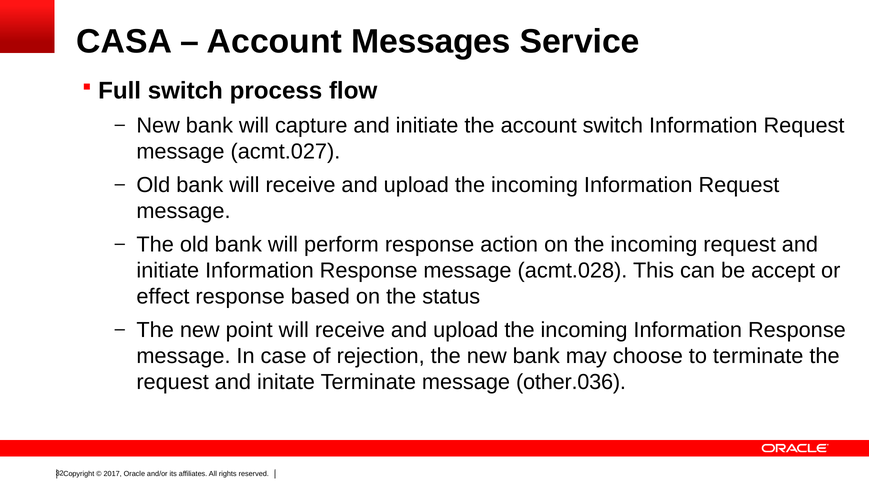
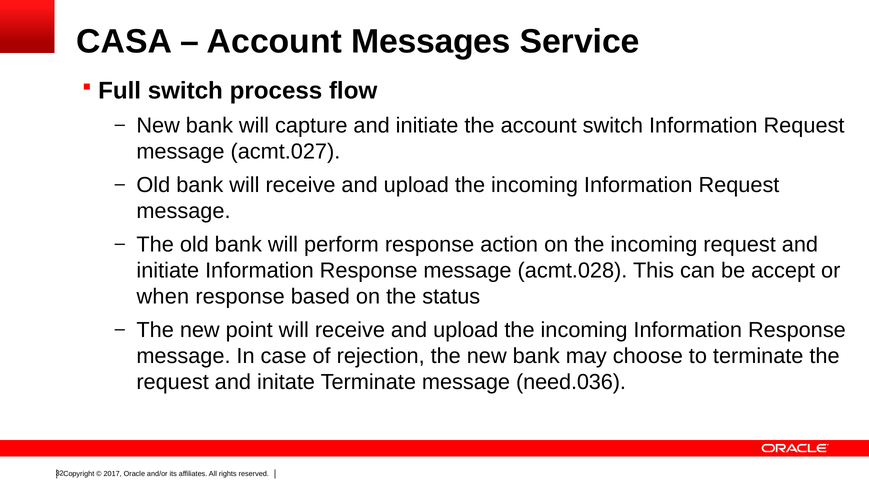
effect: effect -> when
other.036: other.036 -> need.036
